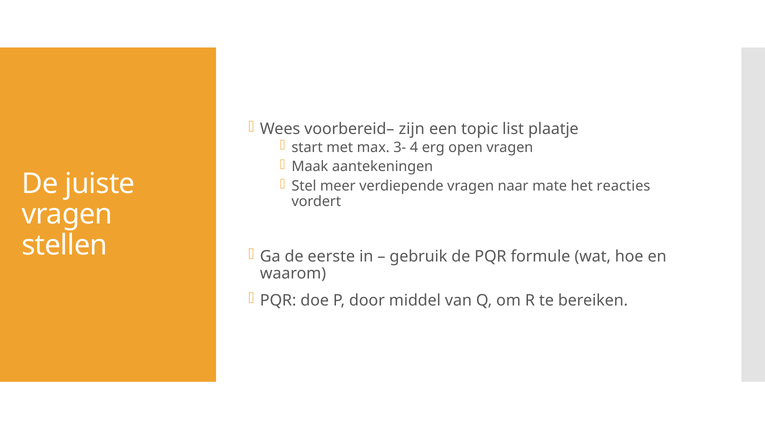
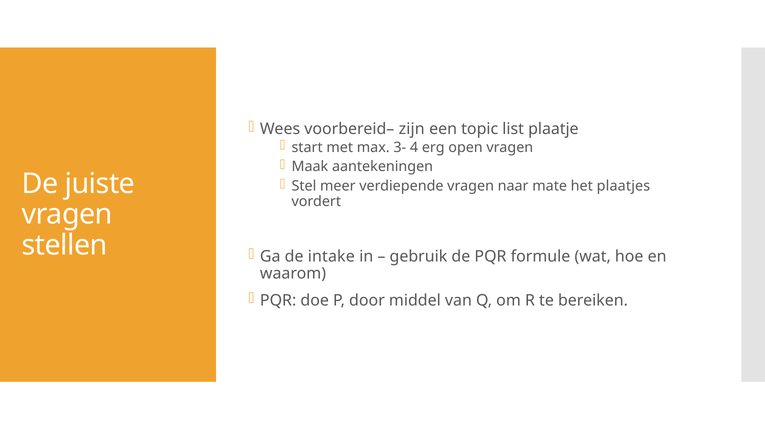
reacties: reacties -> plaatjes
eerste: eerste -> intake
